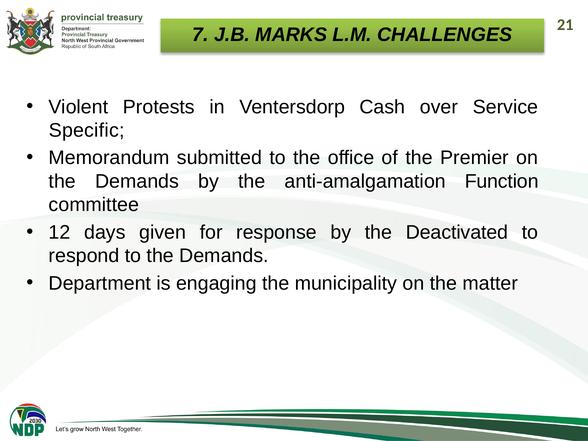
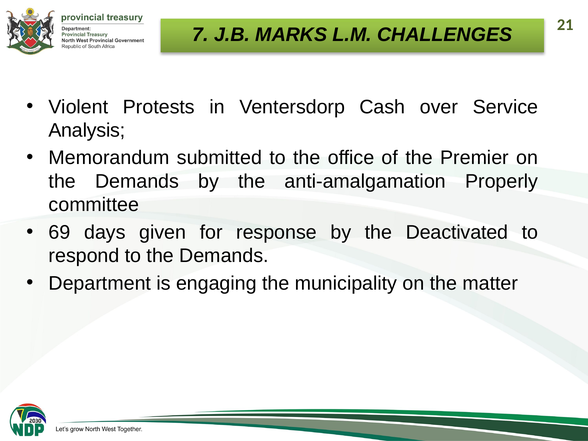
Specific: Specific -> Analysis
Function: Function -> Properly
12: 12 -> 69
